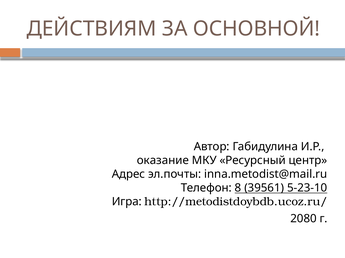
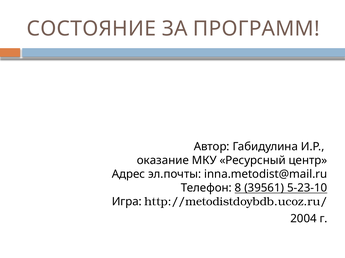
ДЕЙСТВИЯМ: ДЕЙСТВИЯМ -> СОСТОЯНИЕ
ОСНОВНОЙ: ОСНОВНОЙ -> ПРОГРАММ
2080: 2080 -> 2004
